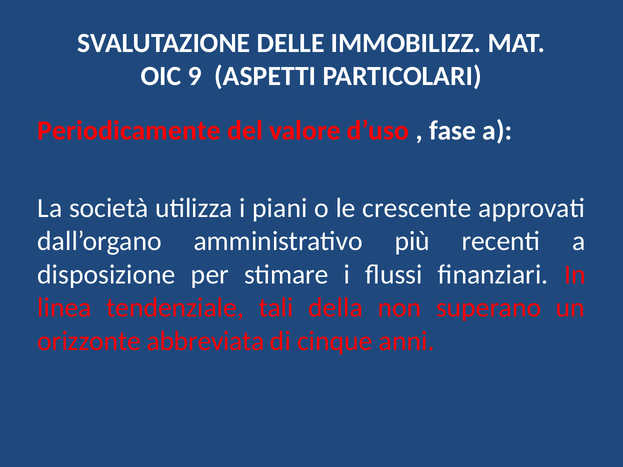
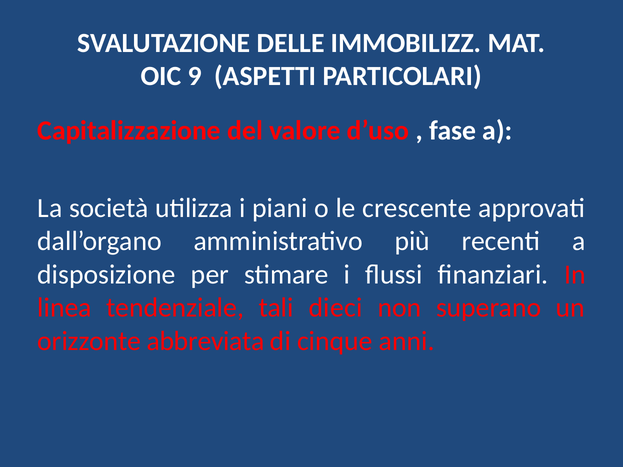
Periodicamente: Periodicamente -> Capitalizzazione
della: della -> dieci
